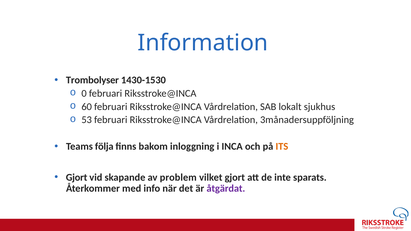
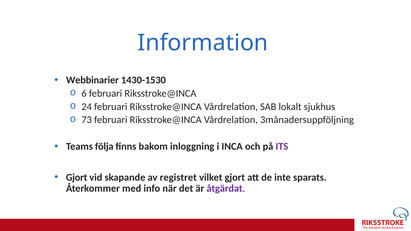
Trombolyser: Trombolyser -> Webbinarier
0: 0 -> 6
60: 60 -> 24
53: 53 -> 73
ITS colour: orange -> purple
problem: problem -> registret
